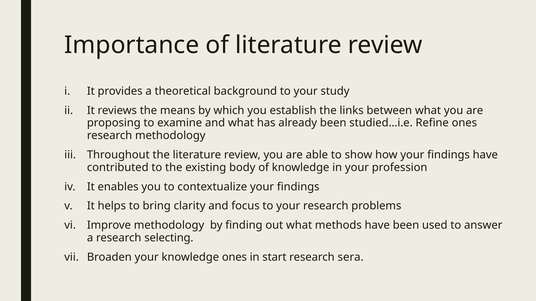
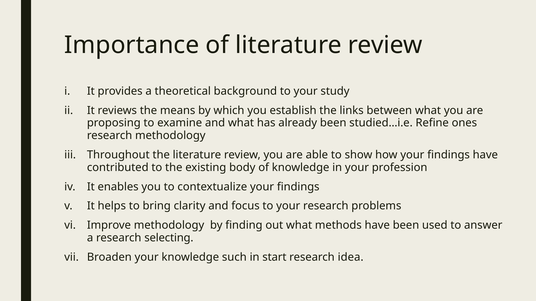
knowledge ones: ones -> such
sera: sera -> idea
